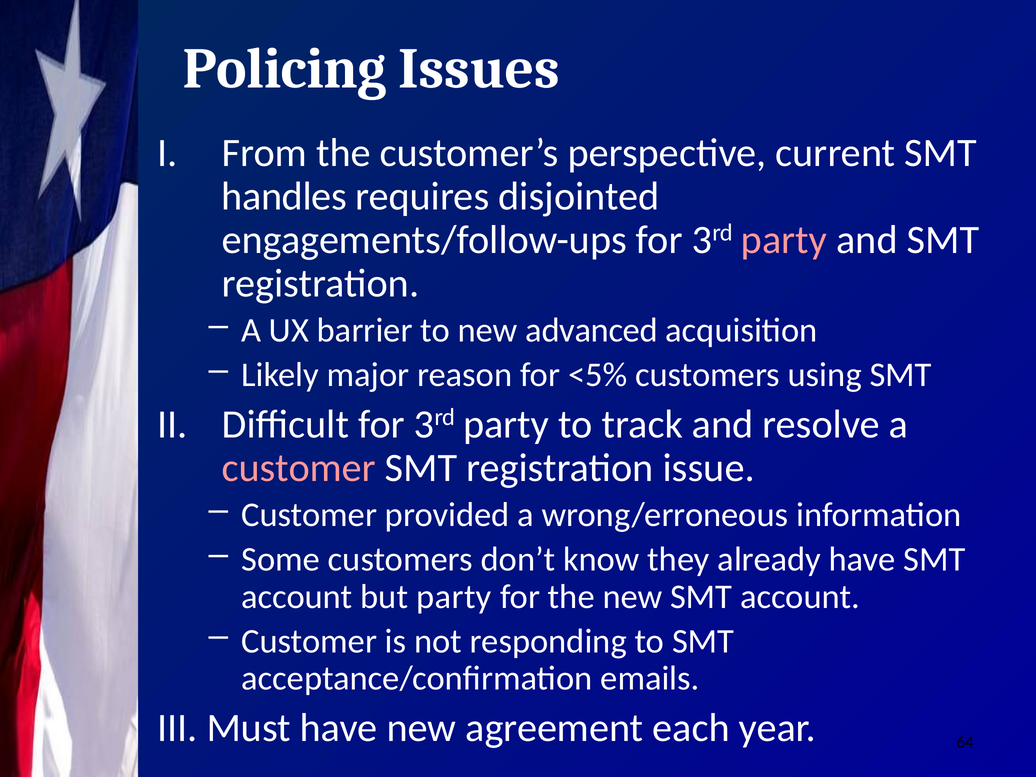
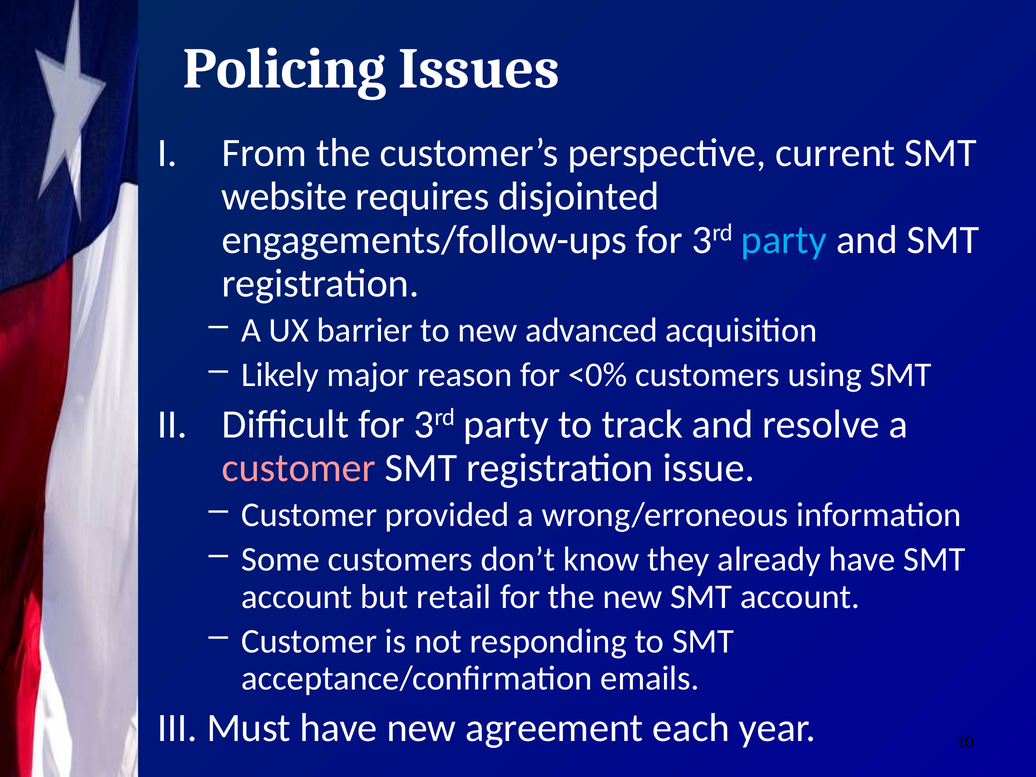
handles: handles -> website
party at (784, 240) colour: pink -> light blue
<5%: <5% -> <0%
but party: party -> retail
64: 64 -> 10
